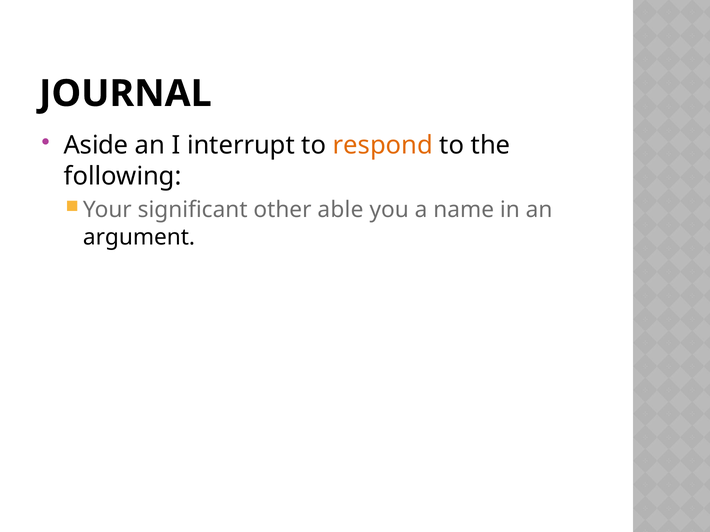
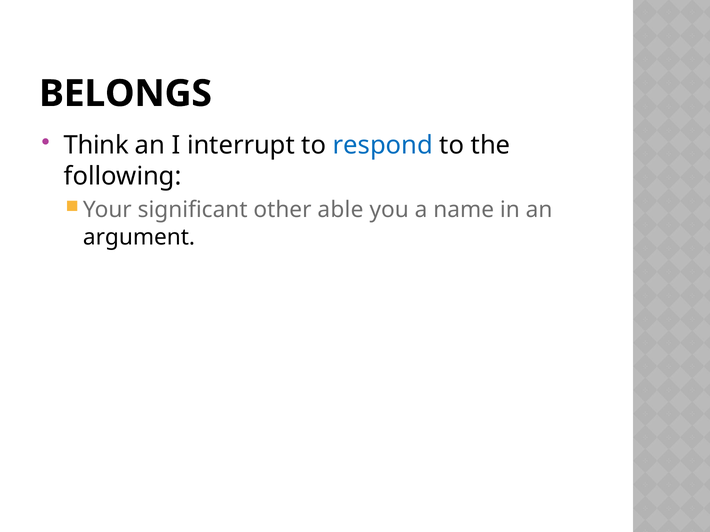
JOURNAL: JOURNAL -> BELONGS
Aside: Aside -> Think
respond colour: orange -> blue
